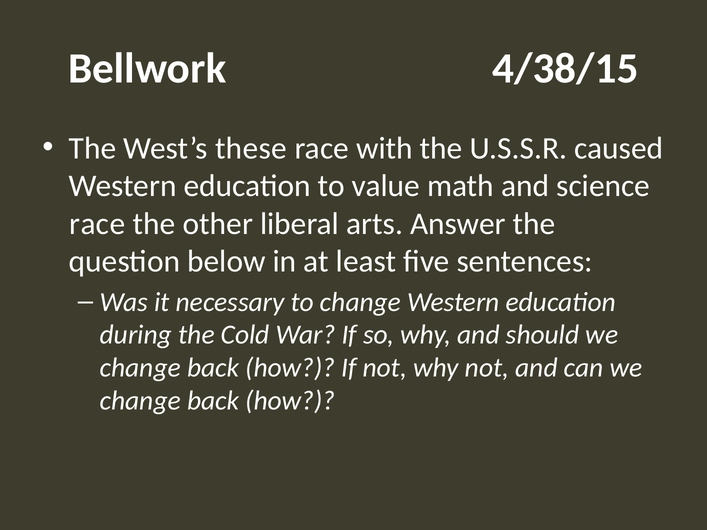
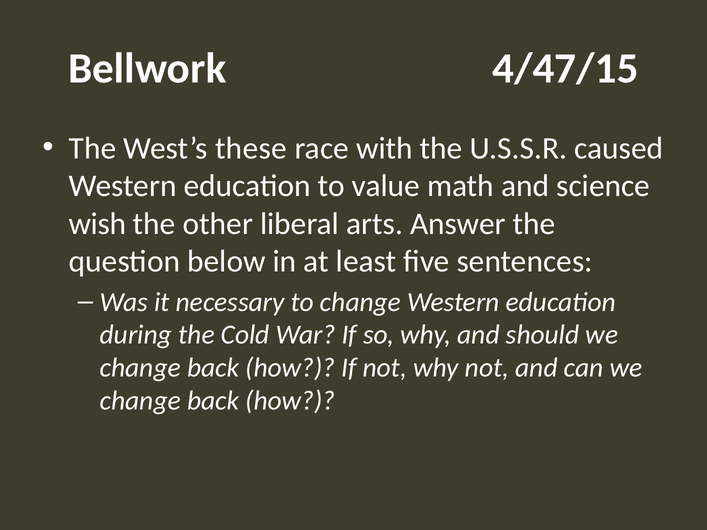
4/38/15: 4/38/15 -> 4/47/15
race at (97, 224): race -> wish
